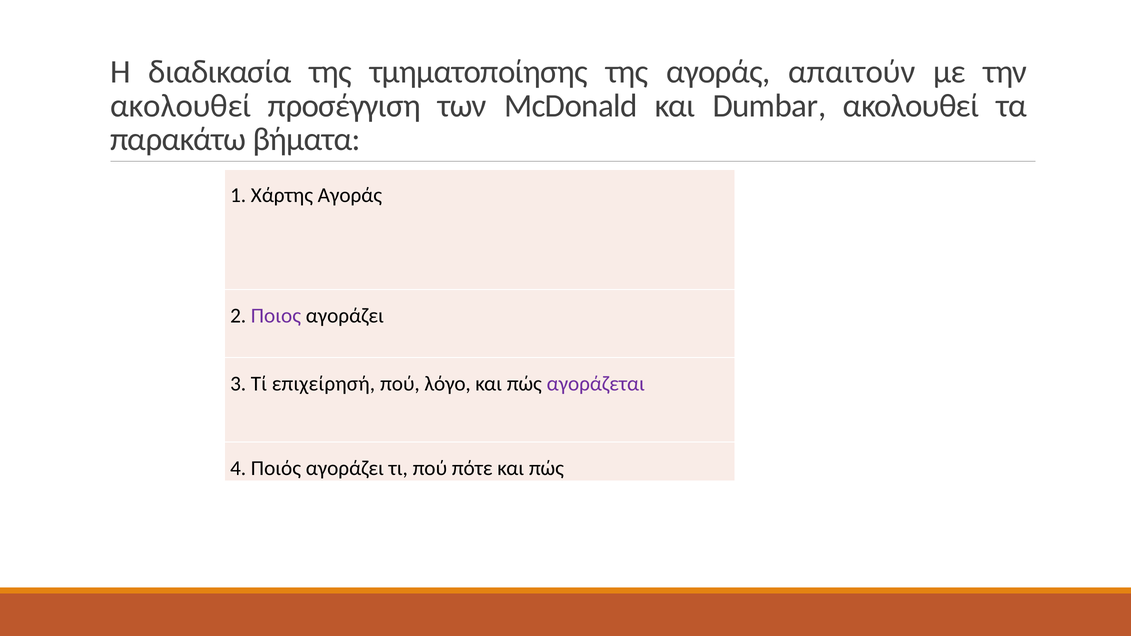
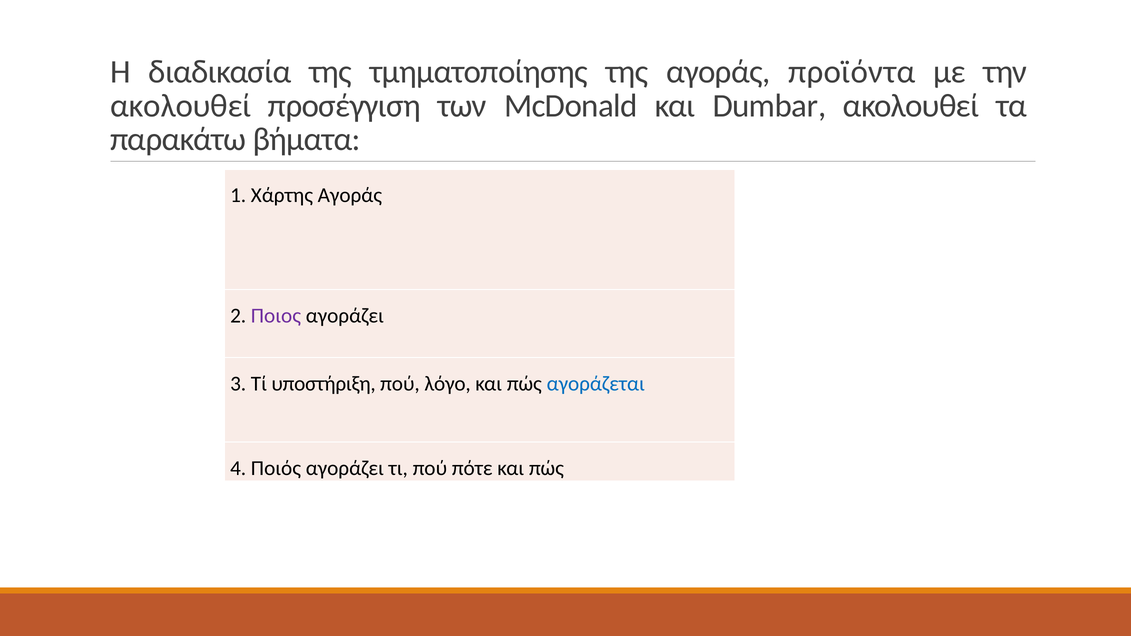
απαιτούν: απαιτούν -> προϊόντα
επιχείρησή: επιχείρησή -> υποστήριξη
αγοράζεται colour: purple -> blue
